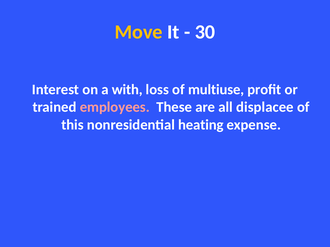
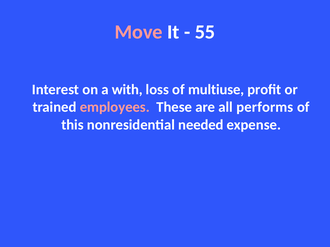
Move colour: yellow -> pink
30: 30 -> 55
displacee: displacee -> performs
heating: heating -> needed
